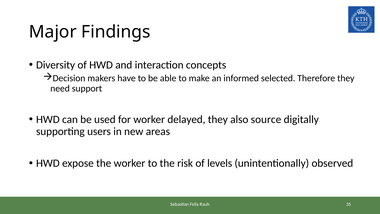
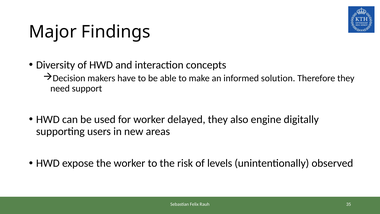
selected: selected -> solution
source: source -> engine
